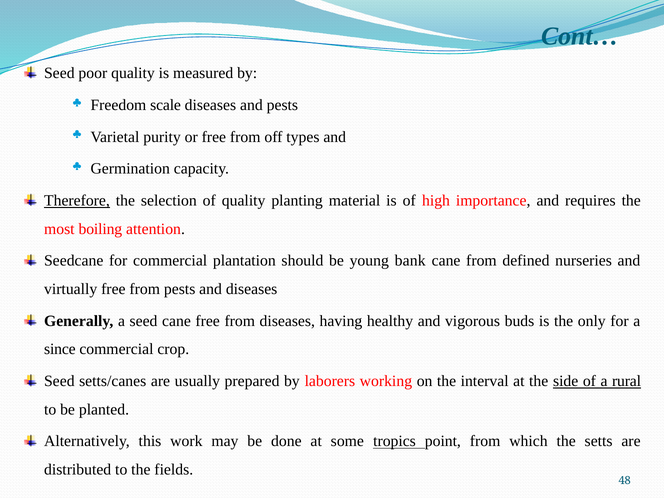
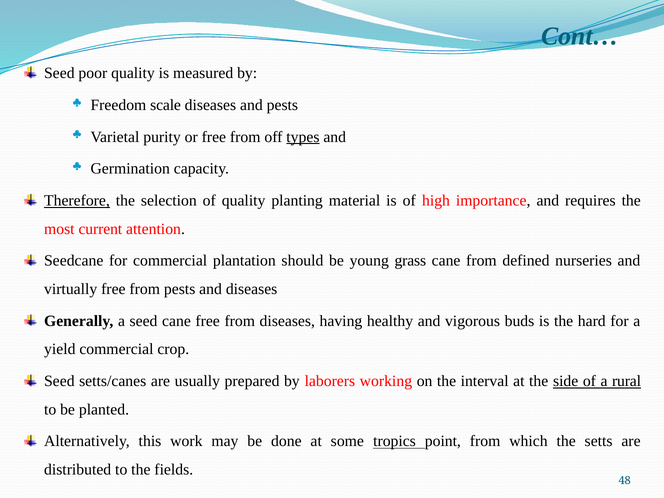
types underline: none -> present
boiling: boiling -> current
bank: bank -> grass
only: only -> hard
since: since -> yield
